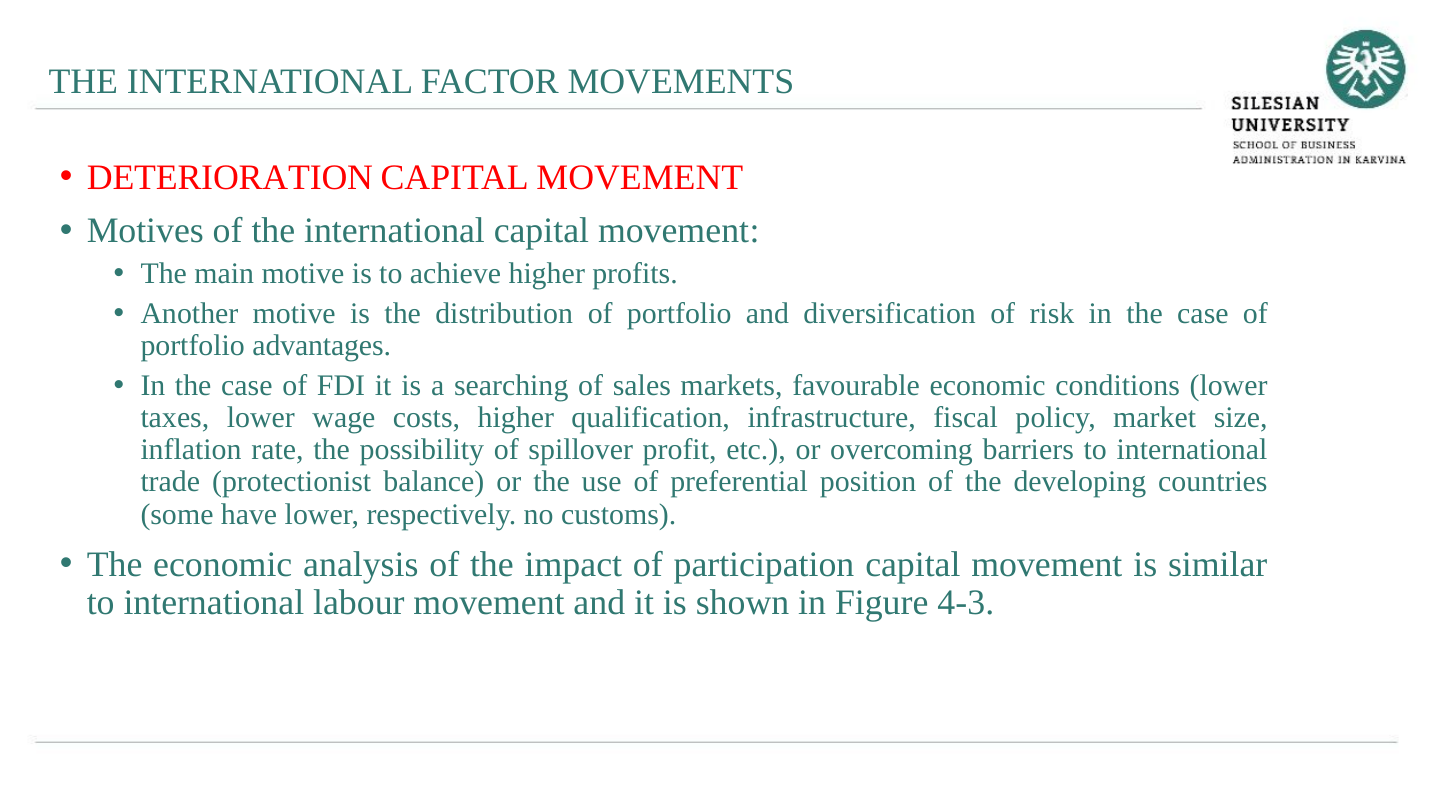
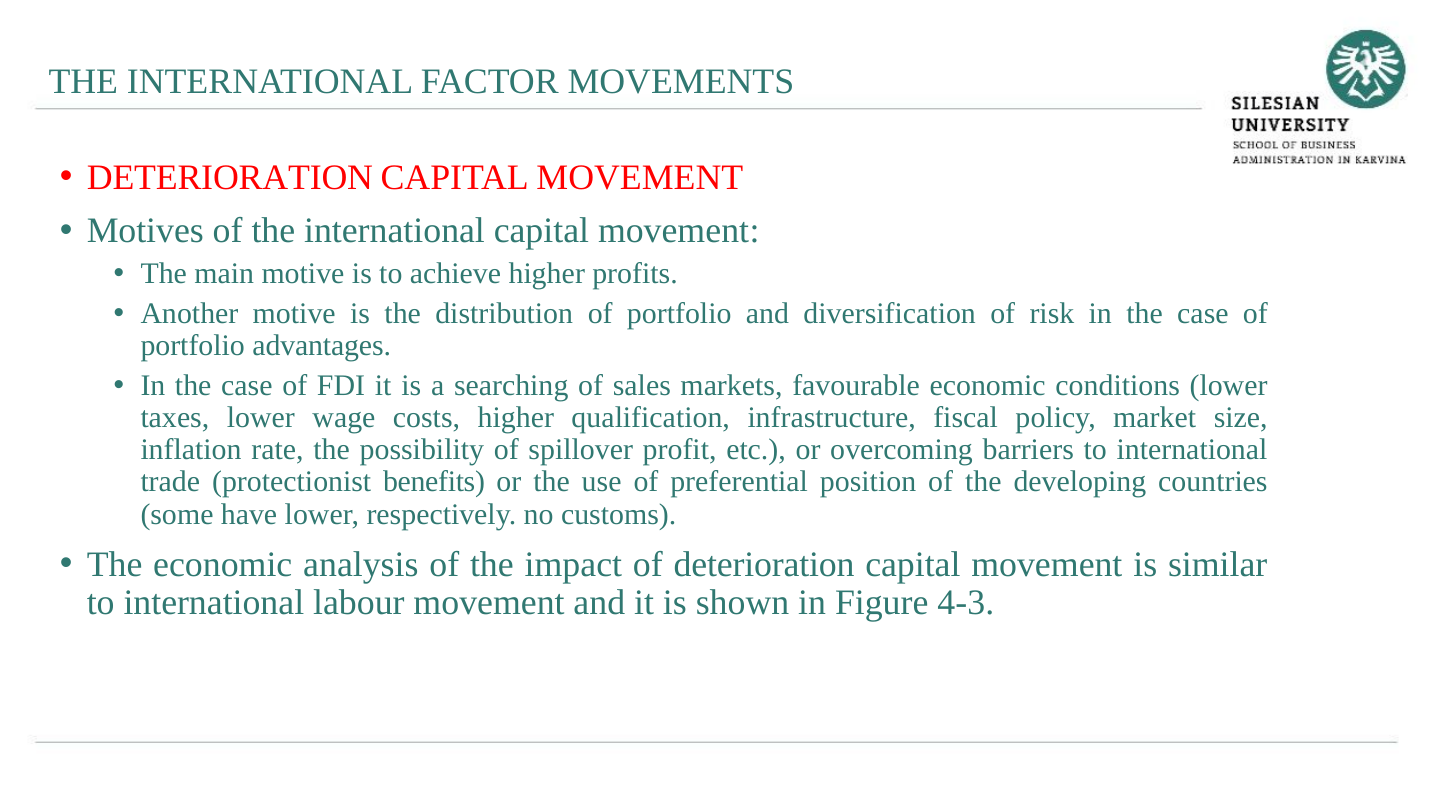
balance: balance -> benefits
of participation: participation -> deterioration
